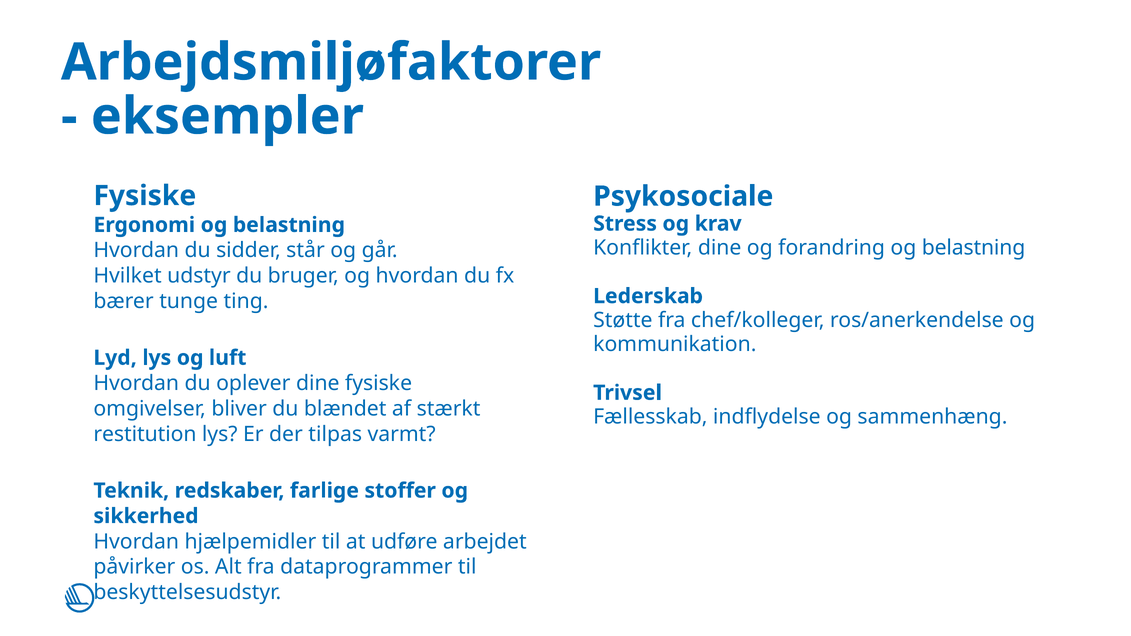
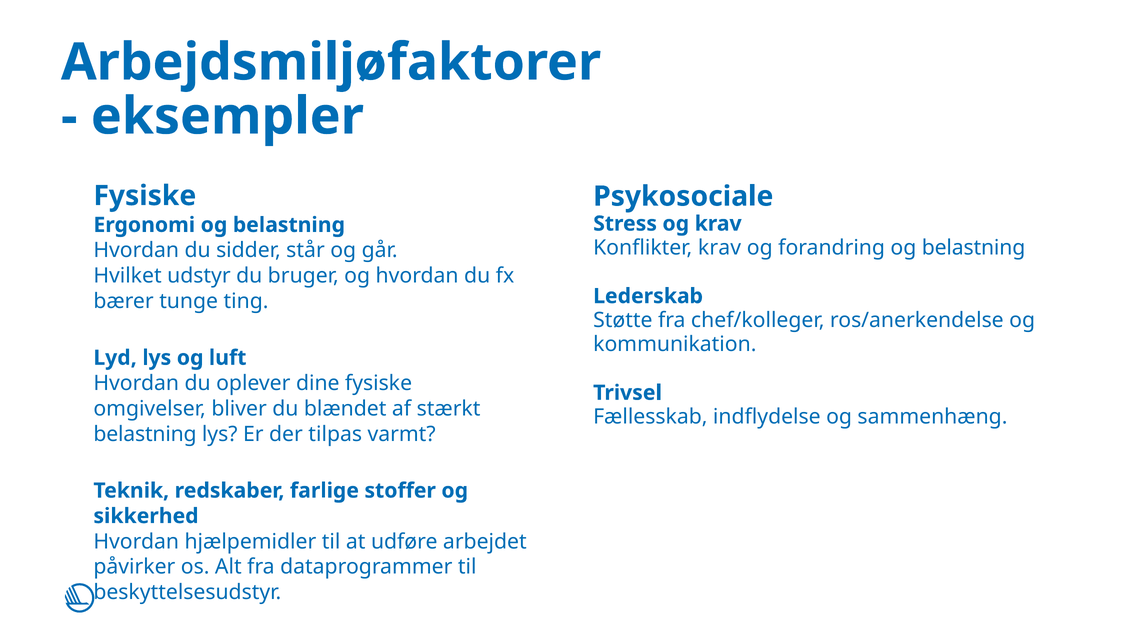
Konflikter dine: dine -> krav
restitution at (145, 434): restitution -> belastning
